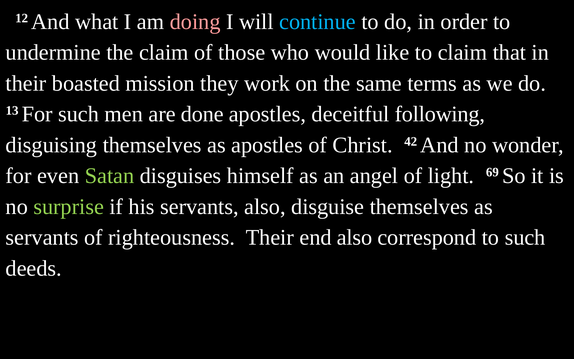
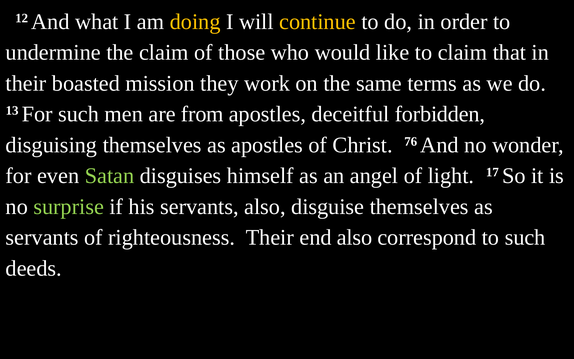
doing colour: pink -> yellow
continue colour: light blue -> yellow
done: done -> from
following: following -> forbidden
42: 42 -> 76
69: 69 -> 17
